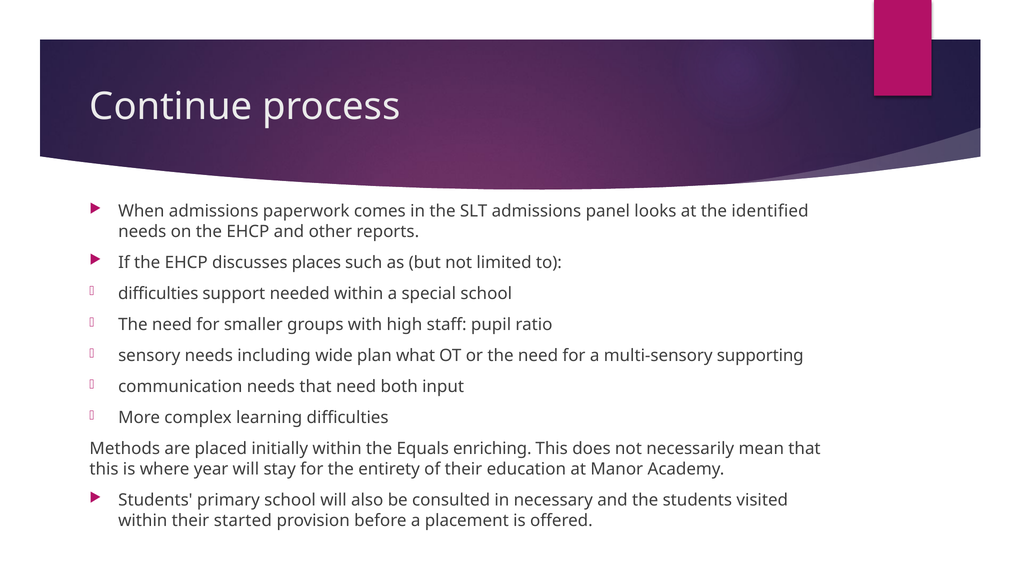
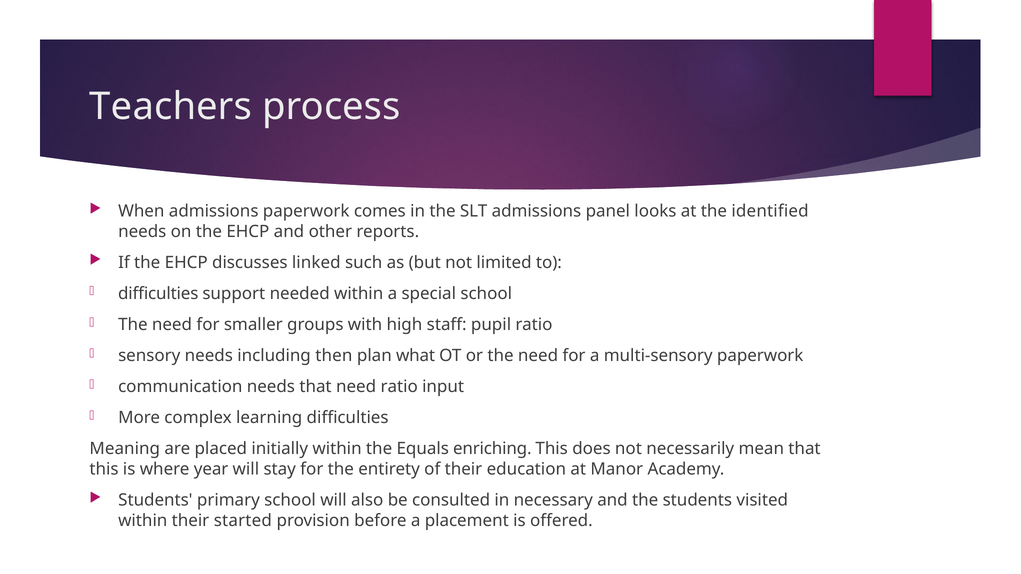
Continue: Continue -> Teachers
places: places -> linked
wide: wide -> then
multi-sensory supporting: supporting -> paperwork
need both: both -> ratio
Methods: Methods -> Meaning
